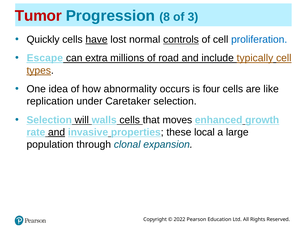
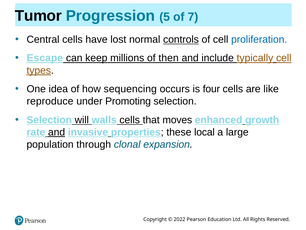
Tumor colour: red -> black
8: 8 -> 5
3: 3 -> 7
Quickly: Quickly -> Central
have underline: present -> none
extra: extra -> keep
road: road -> then
abnormality: abnormality -> sequencing
replication: replication -> reproduce
Caretaker: Caretaker -> Promoting
